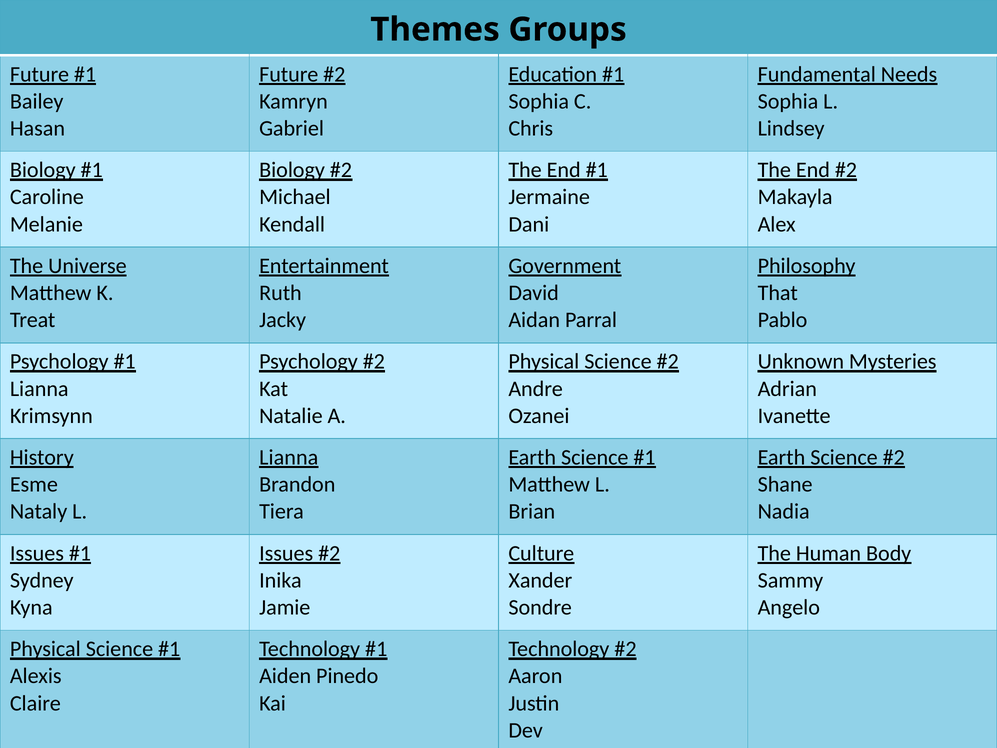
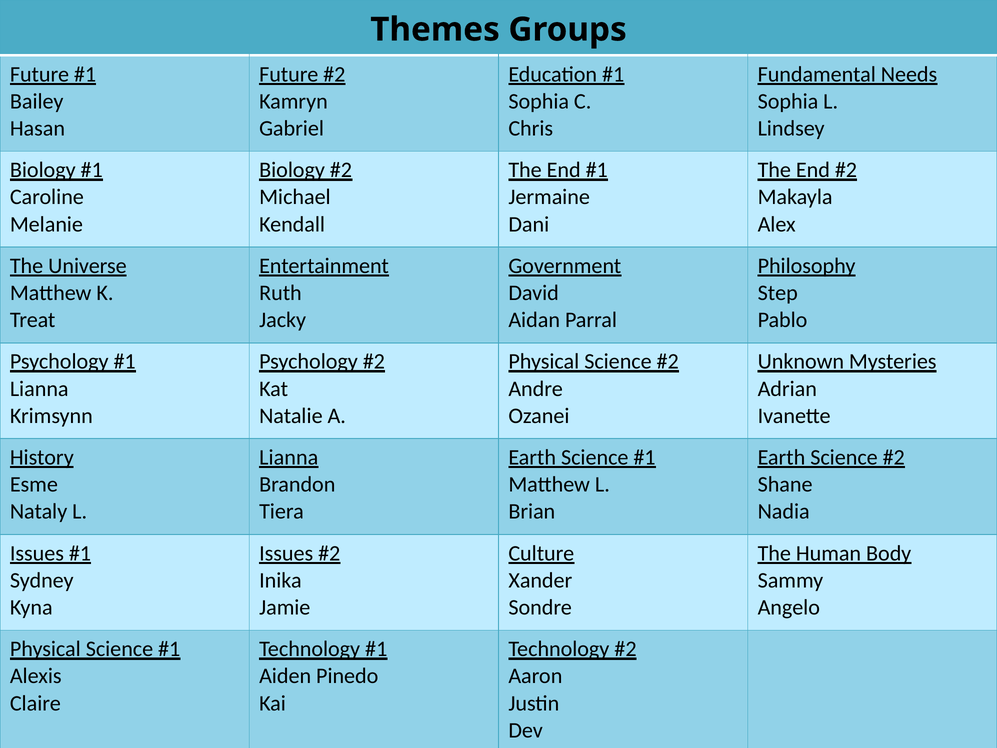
That: That -> Step
